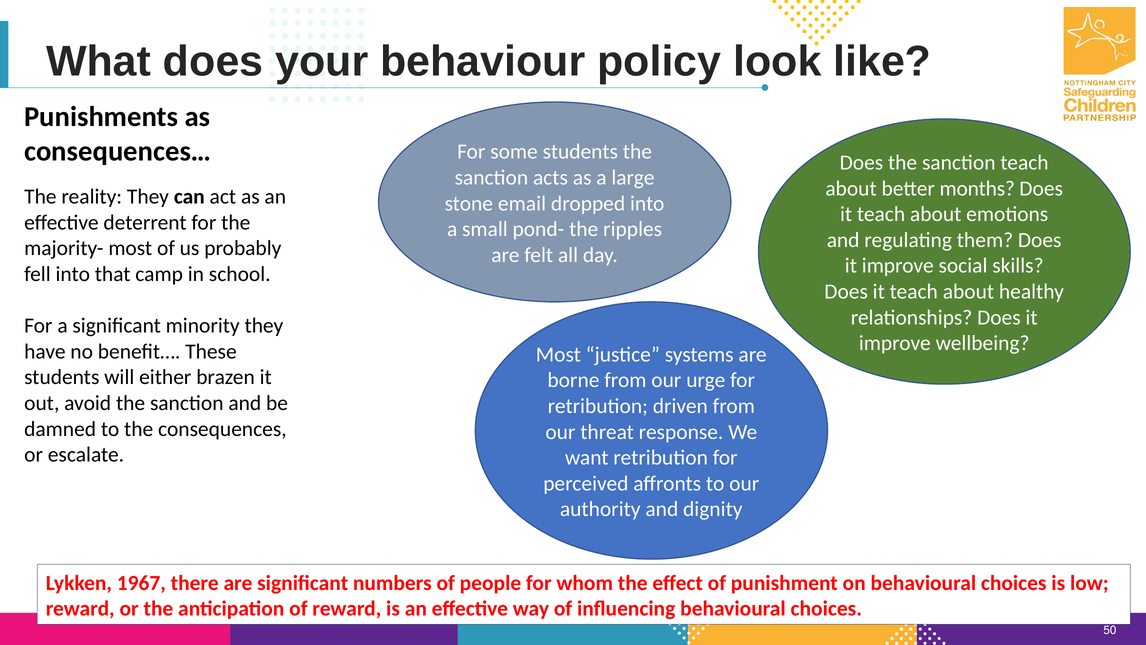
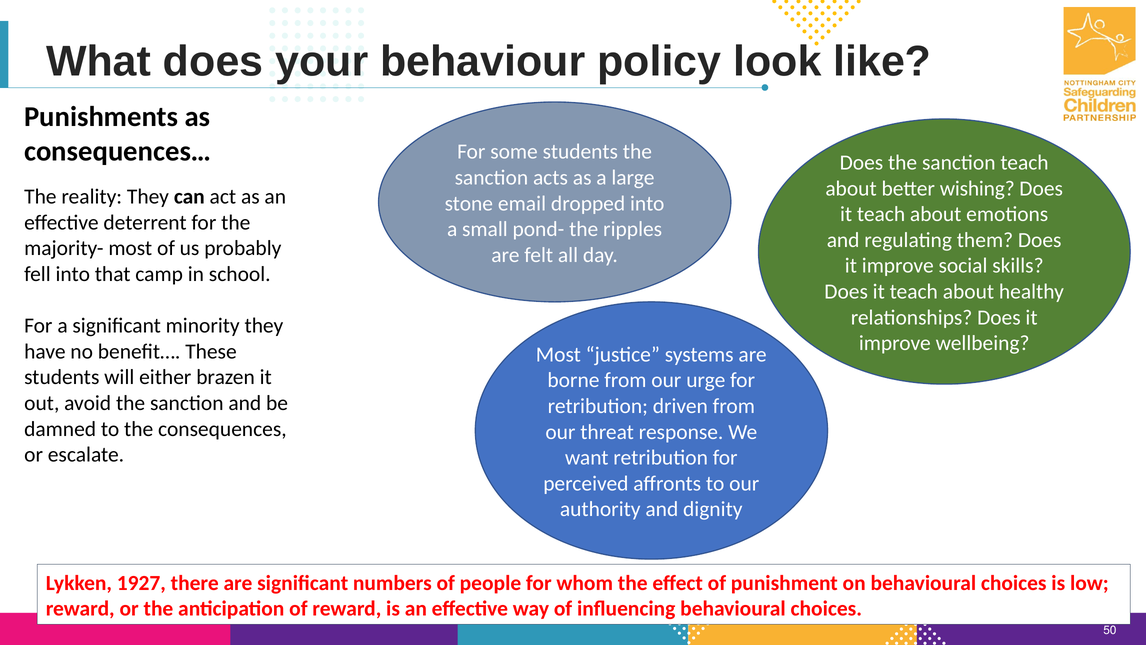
months: months -> wishing
1967: 1967 -> 1927
